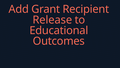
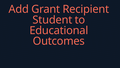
Release: Release -> Student
